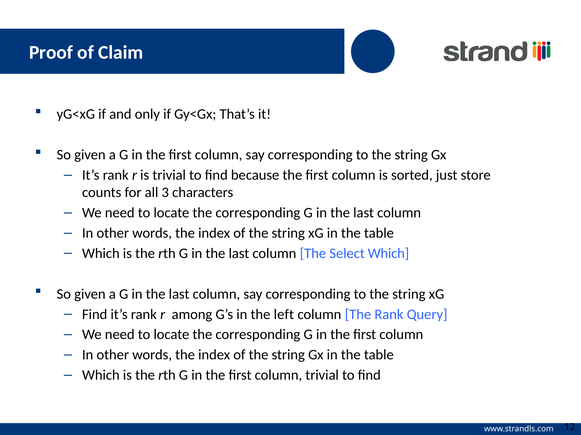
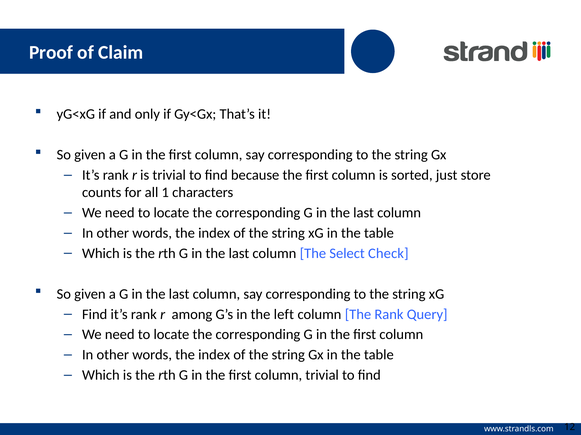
3: 3 -> 1
Select Which: Which -> Check
